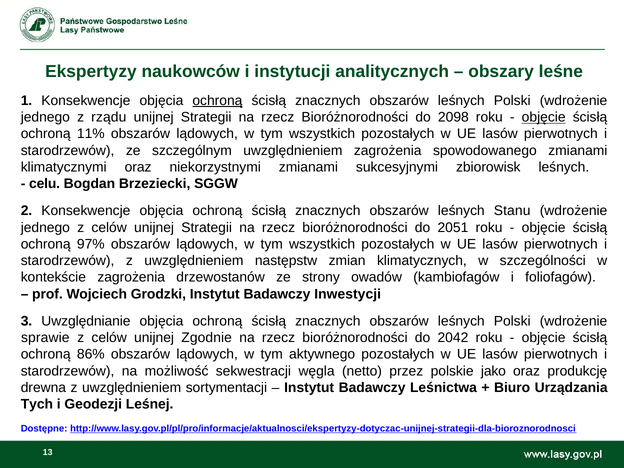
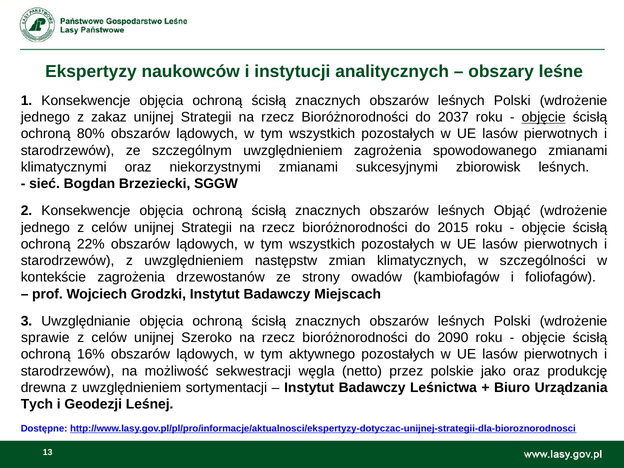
ochroną at (217, 101) underline: present -> none
rządu: rządu -> zakaz
2098: 2098 -> 2037
11%: 11% -> 80%
celu: celu -> sieć
Stanu: Stanu -> Objąć
2051: 2051 -> 2015
97%: 97% -> 22%
Inwestycji: Inwestycji -> Miejscach
Zgodnie: Zgodnie -> Szeroko
2042: 2042 -> 2090
86%: 86% -> 16%
